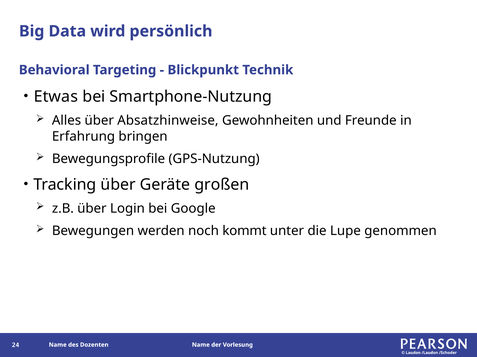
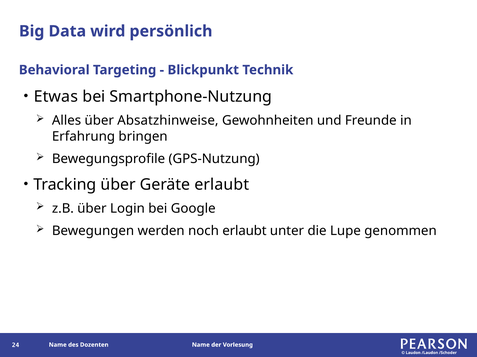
Geräte großen: großen -> erlaubt
noch kommt: kommt -> erlaubt
